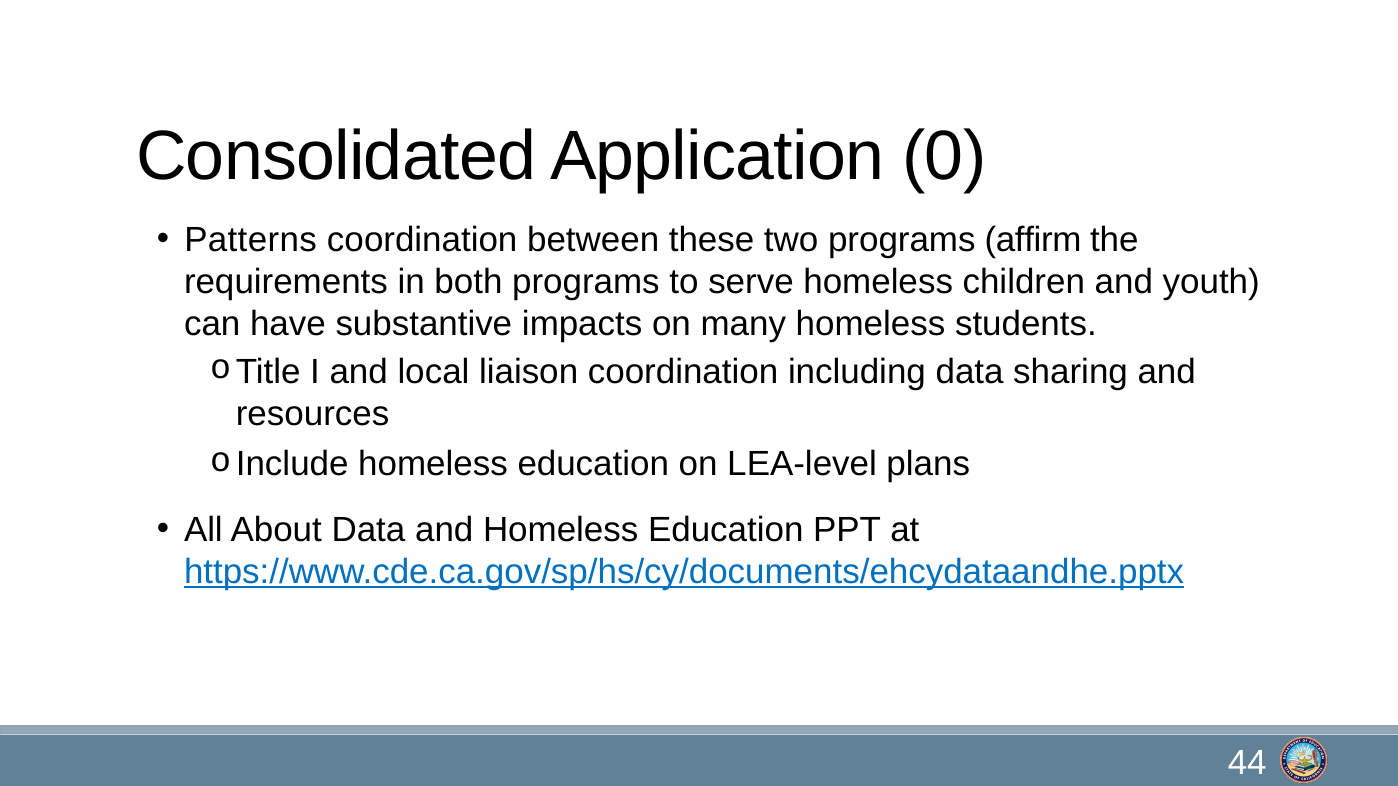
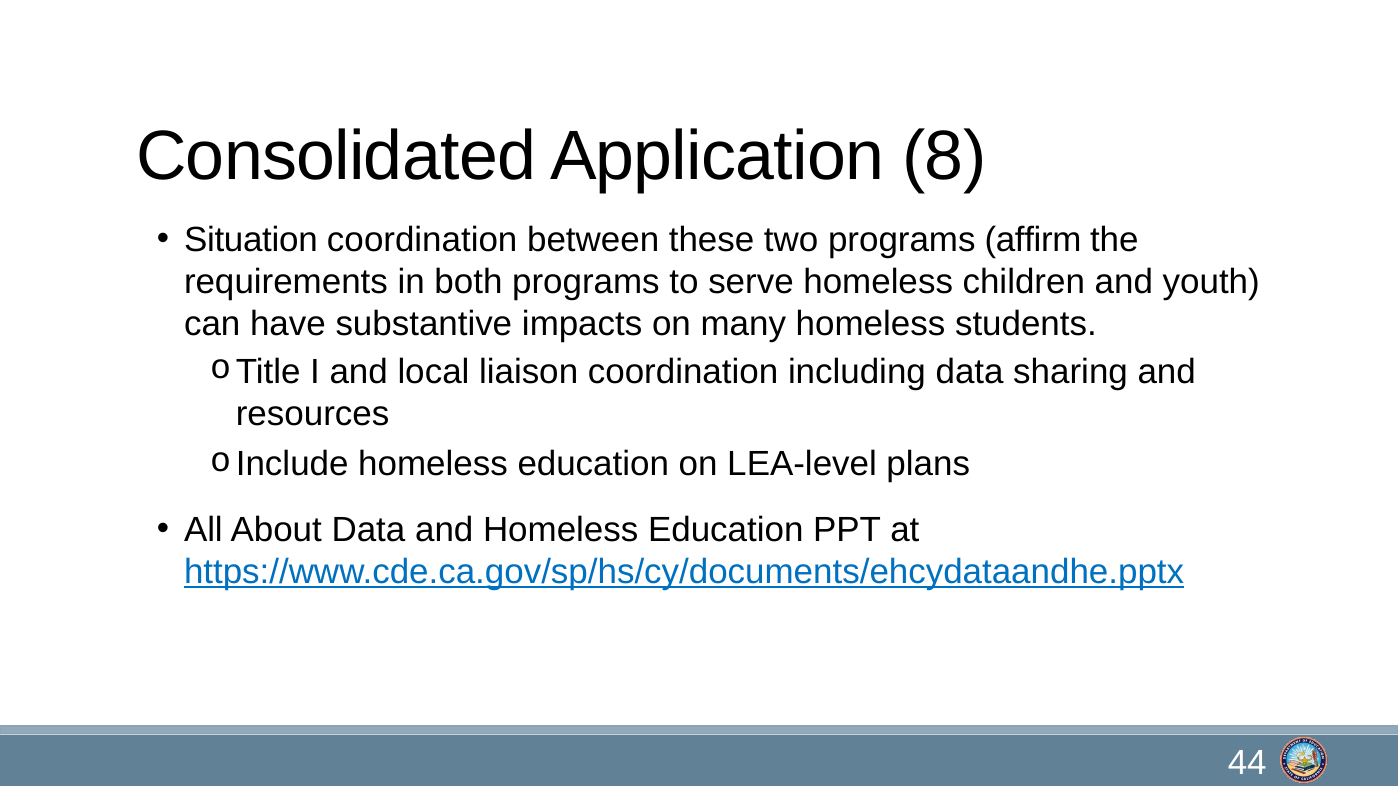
0: 0 -> 8
Patterns: Patterns -> Situation
